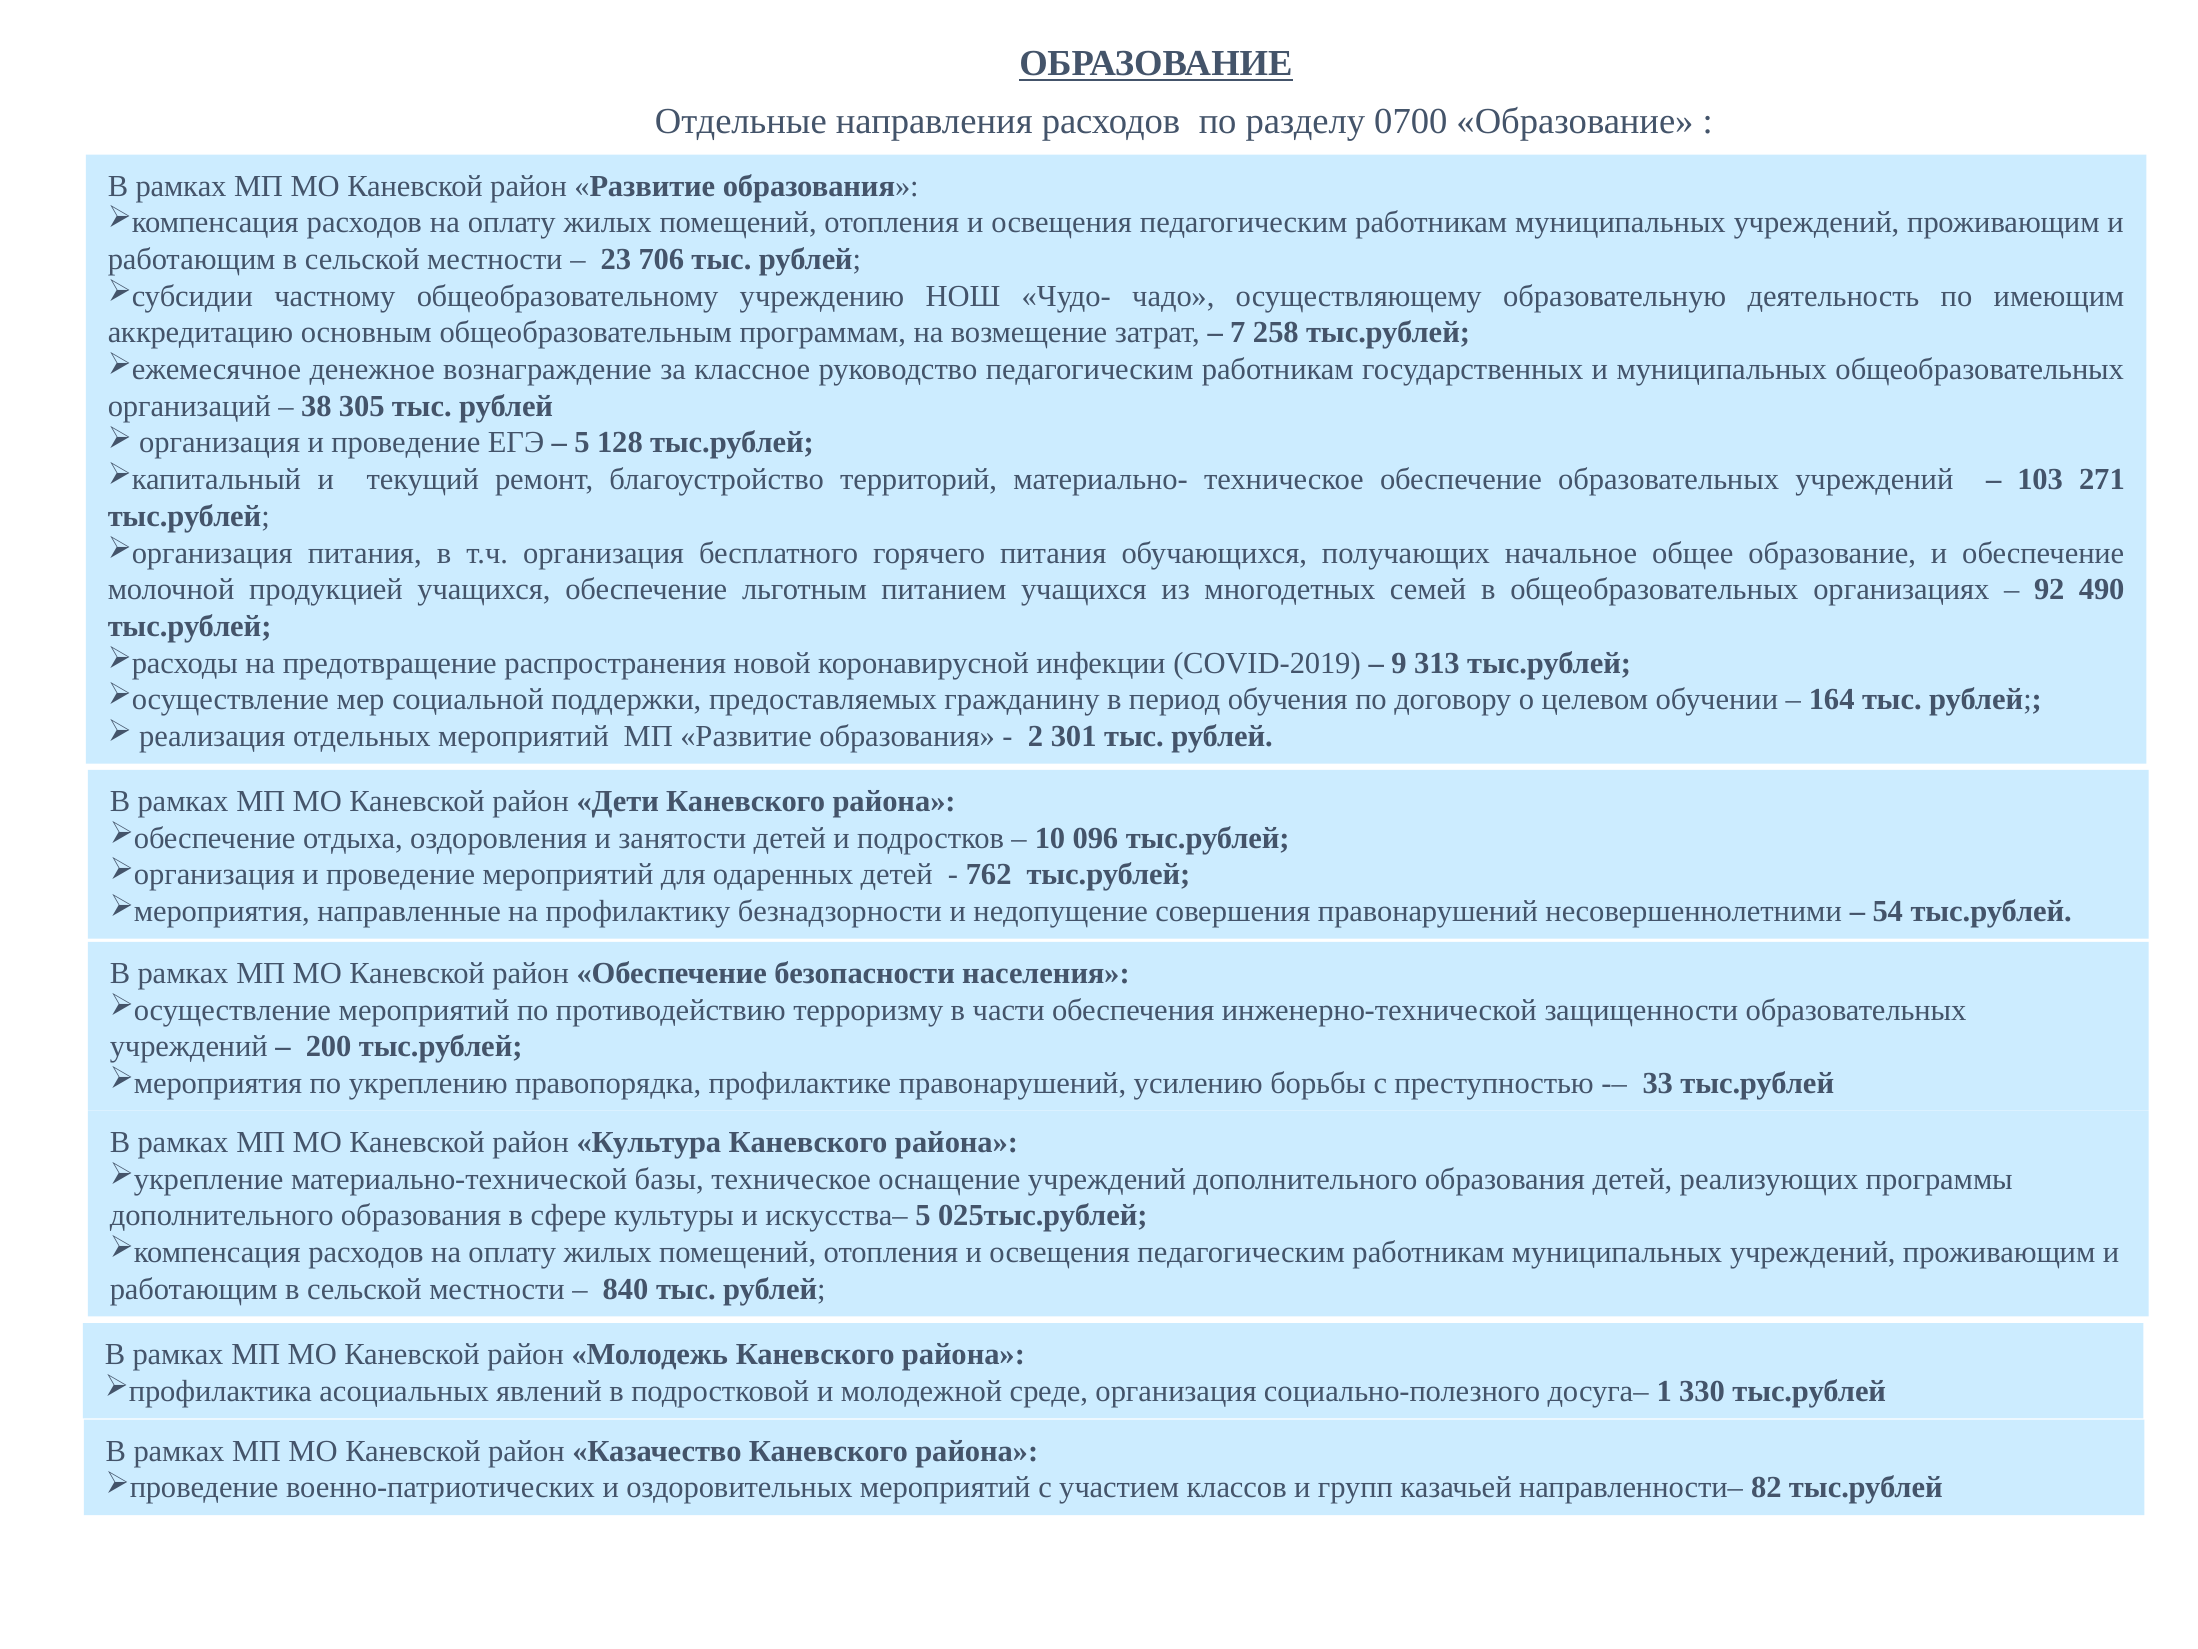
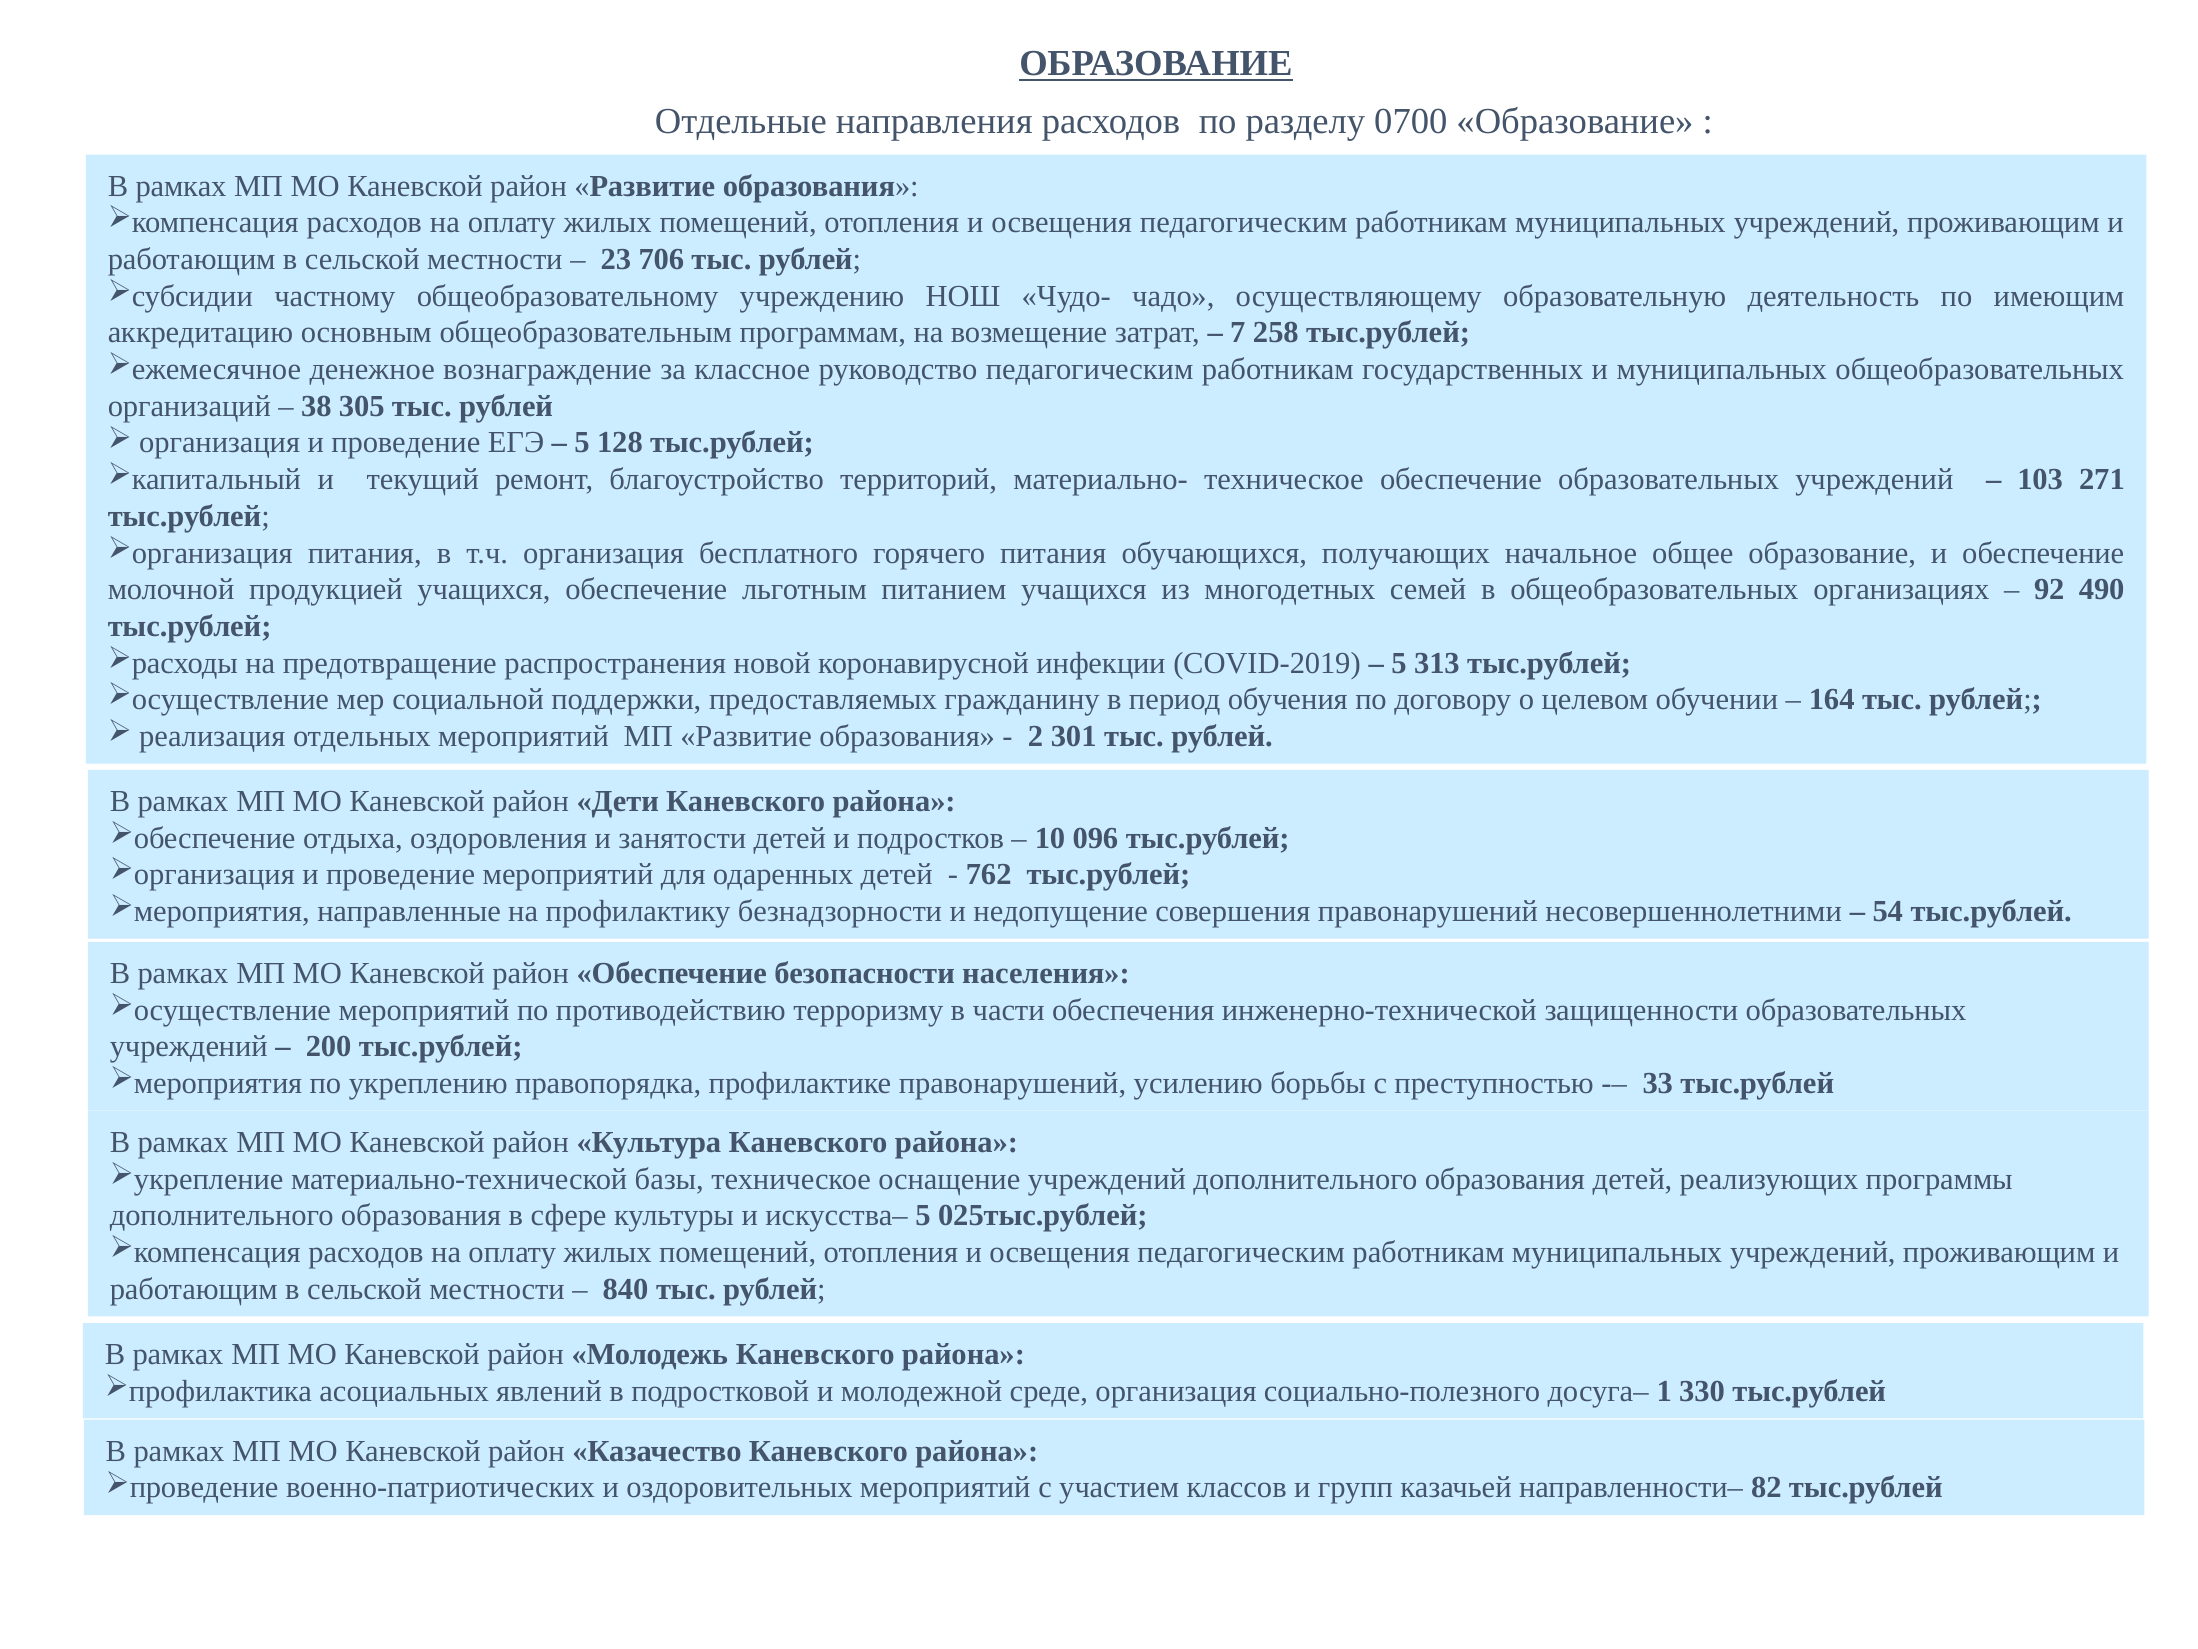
9 at (1399, 663): 9 -> 5
